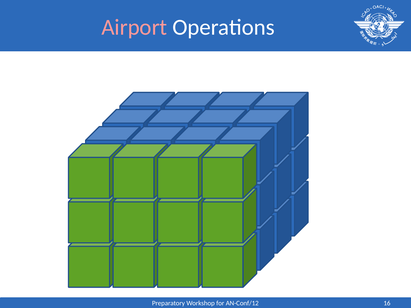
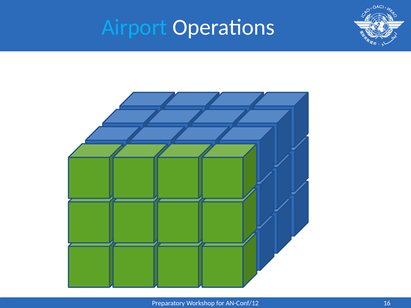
Airport colour: pink -> light blue
